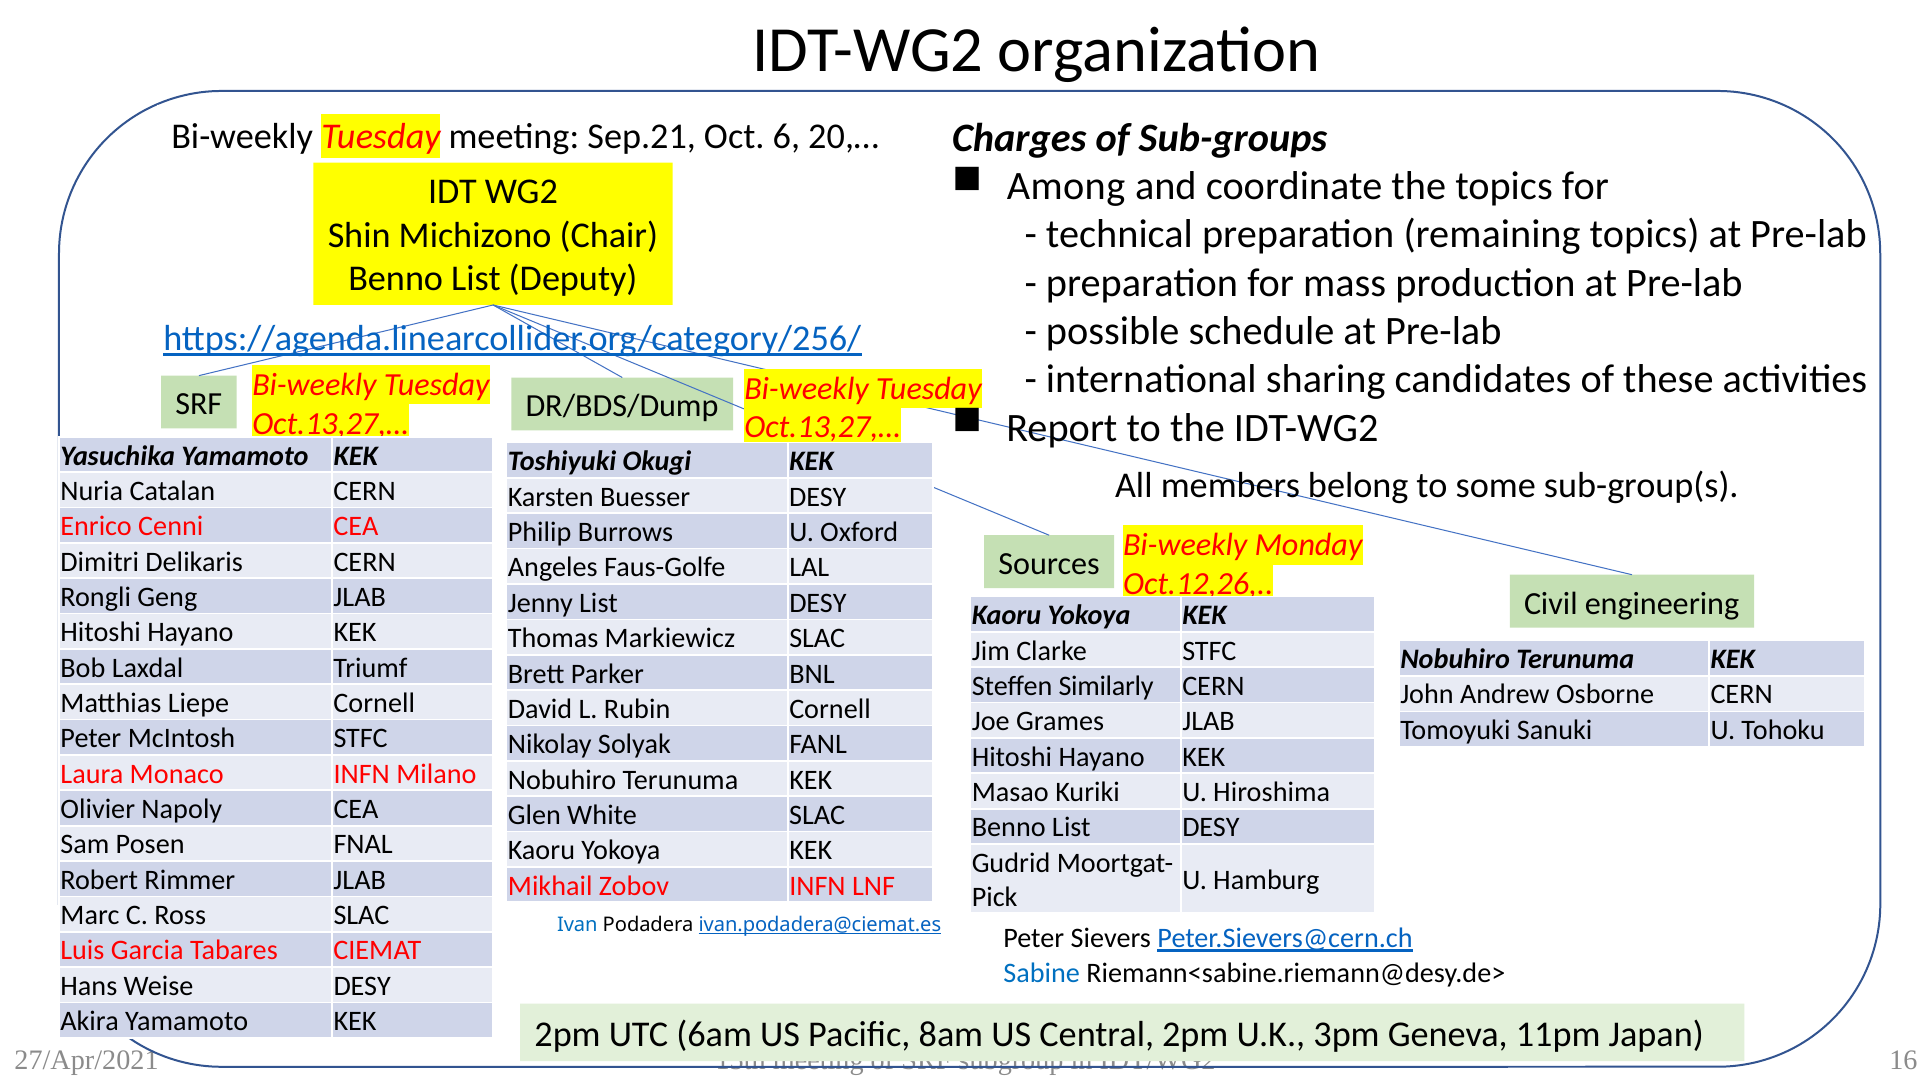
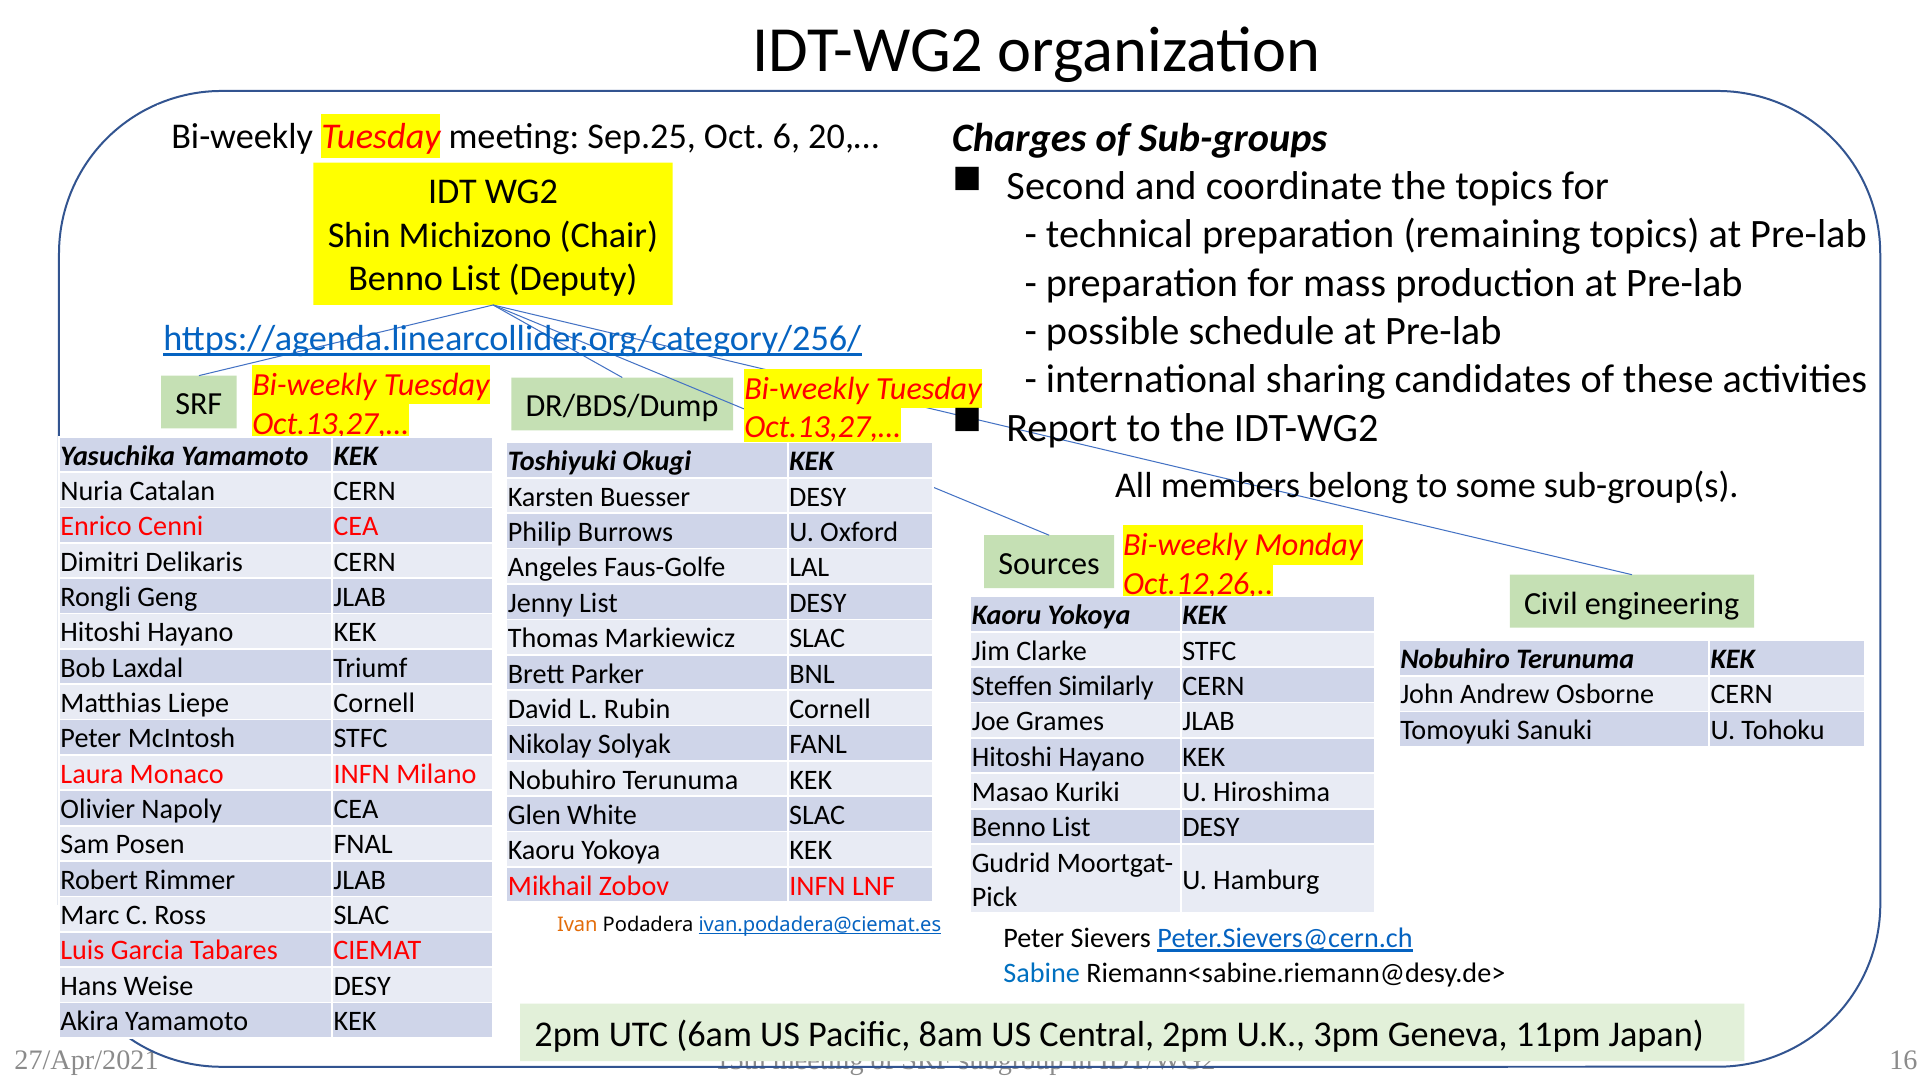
Sep.21: Sep.21 -> Sep.25
Among: Among -> Second
Ivan colour: blue -> orange
